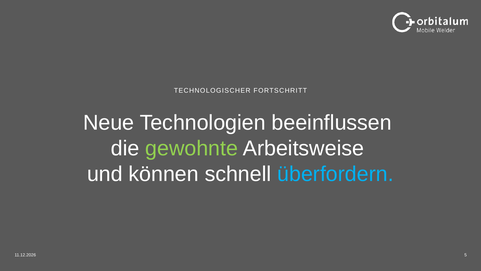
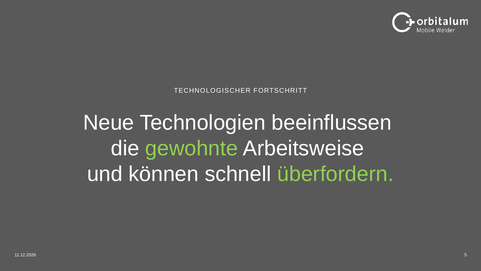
überfordern colour: light blue -> light green
